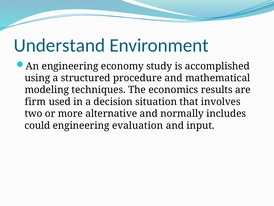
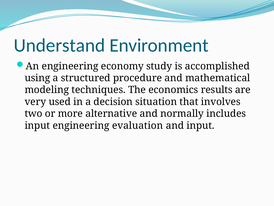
firm: firm -> very
could at (37, 125): could -> input
